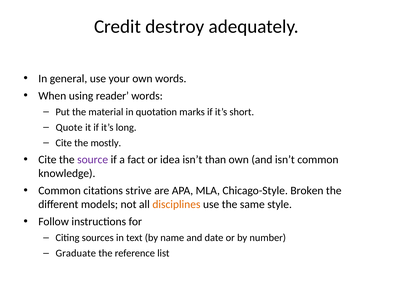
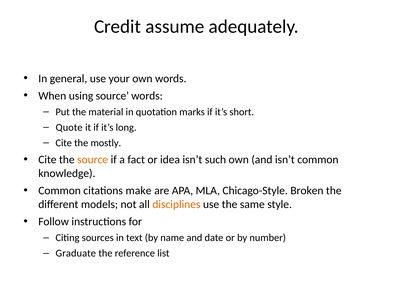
destroy: destroy -> assume
using reader: reader -> source
source at (93, 159) colour: purple -> orange
than: than -> such
strive: strive -> make
